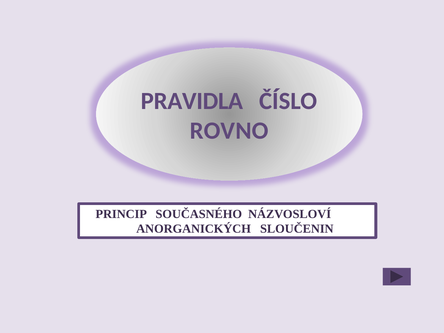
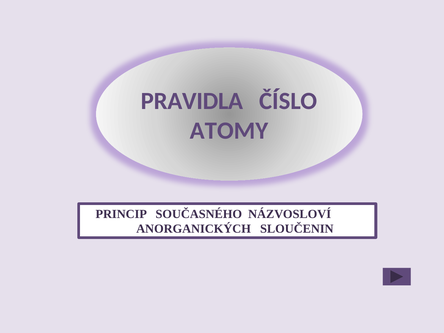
ROVNO: ROVNO -> ATOMY
